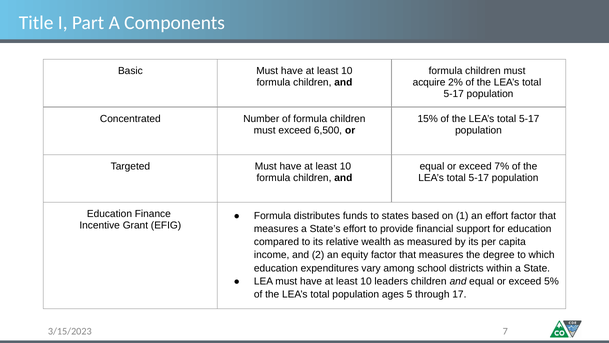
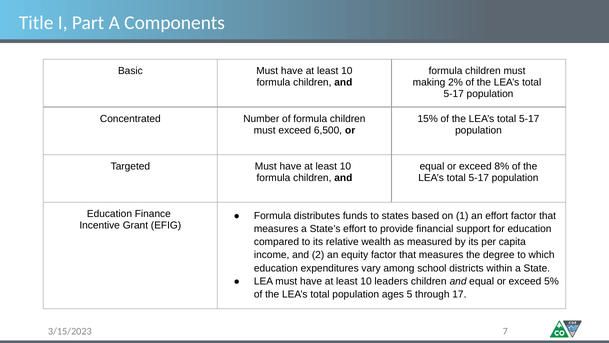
acquire: acquire -> making
7%: 7% -> 8%
